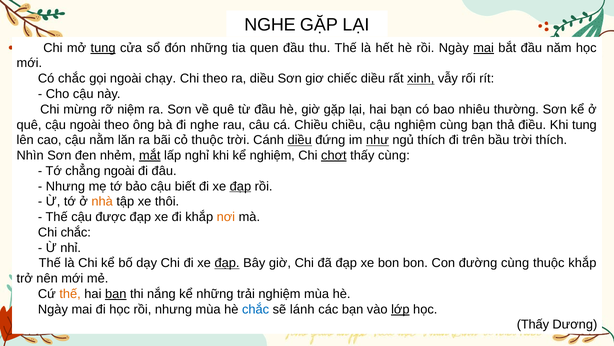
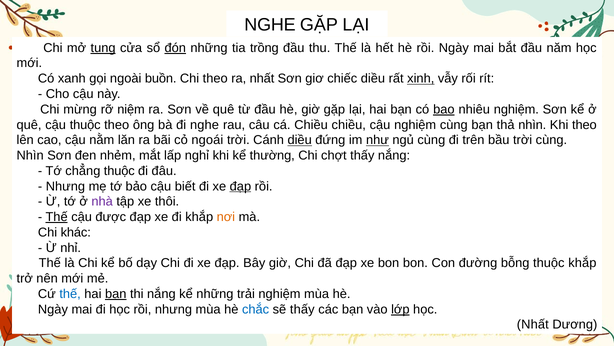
đón underline: none -> present
quen: quen -> trồng
mai at (484, 48) underline: present -> none
Có chắc: chắc -> xanh
chạy: chạy -> buồn
ra diều: diều -> nhất
bao underline: none -> present
nhiêu thường: thường -> nghiệm
cậu ngoài: ngoài -> thuộc
thả điều: điều -> nhìn
Khi tung: tung -> theo
cỏ thuộc: thuộc -> ngoái
ngủ thích: thích -> cùng
trời thích: thích -> cùng
mắt underline: present -> none
kể nghiệm: nghiệm -> thường
chợt underline: present -> none
thấy cùng: cùng -> nắng
chẳng ngoài: ngoài -> thuộc
nhà colour: orange -> purple
Thế at (57, 217) underline: none -> present
Chi chắc: chắc -> khác
đạp at (227, 263) underline: present -> none
đường cùng: cùng -> bỗng
thế at (70, 294) colour: orange -> blue
sẽ lánh: lánh -> thấy
Thấy at (533, 325): Thấy -> Nhất
